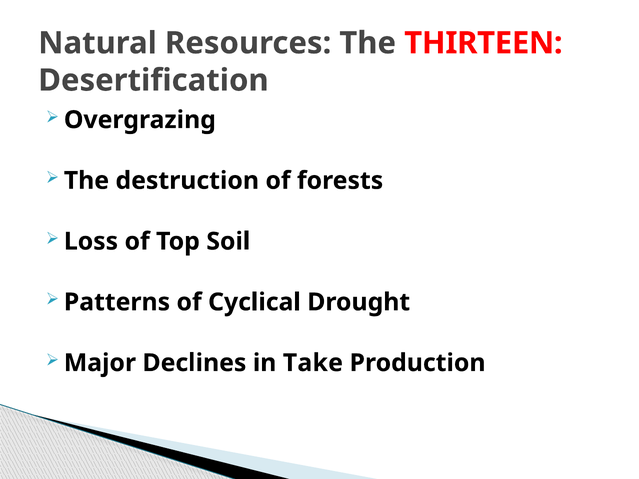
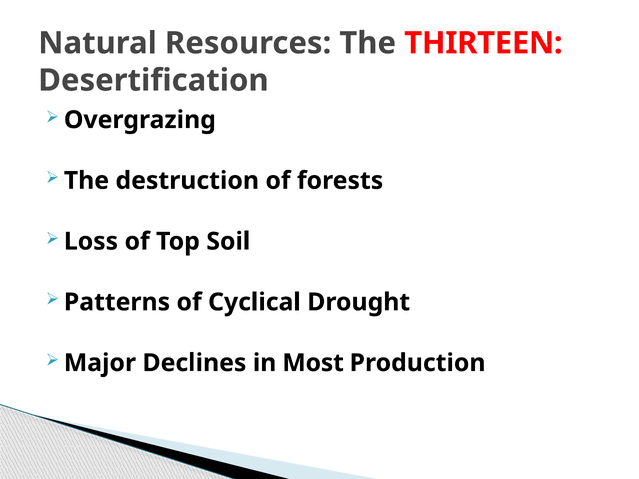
Take: Take -> Most
